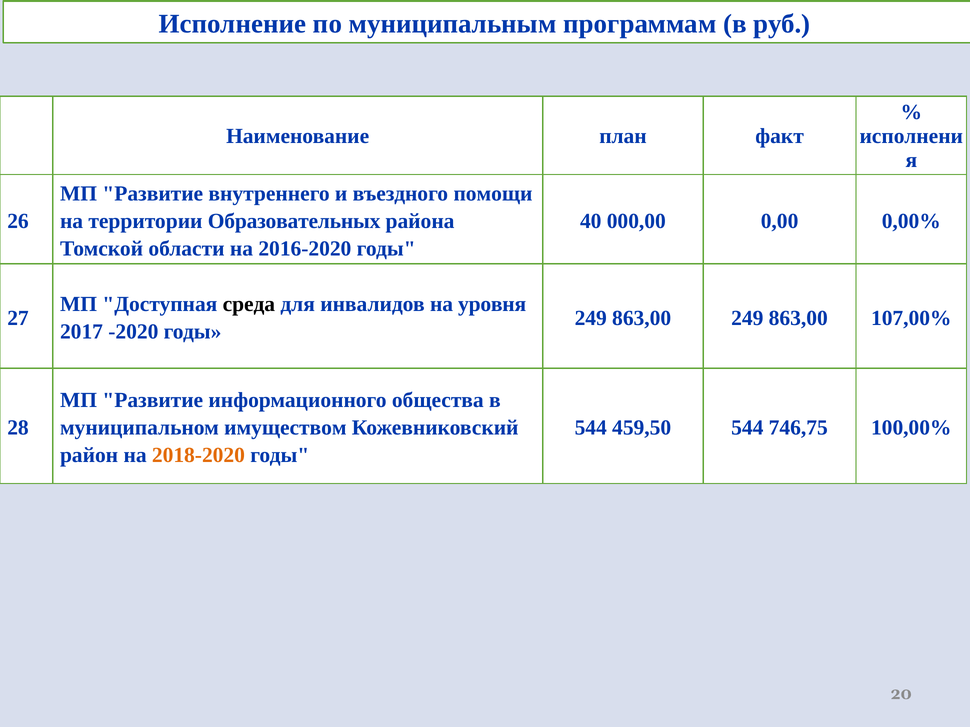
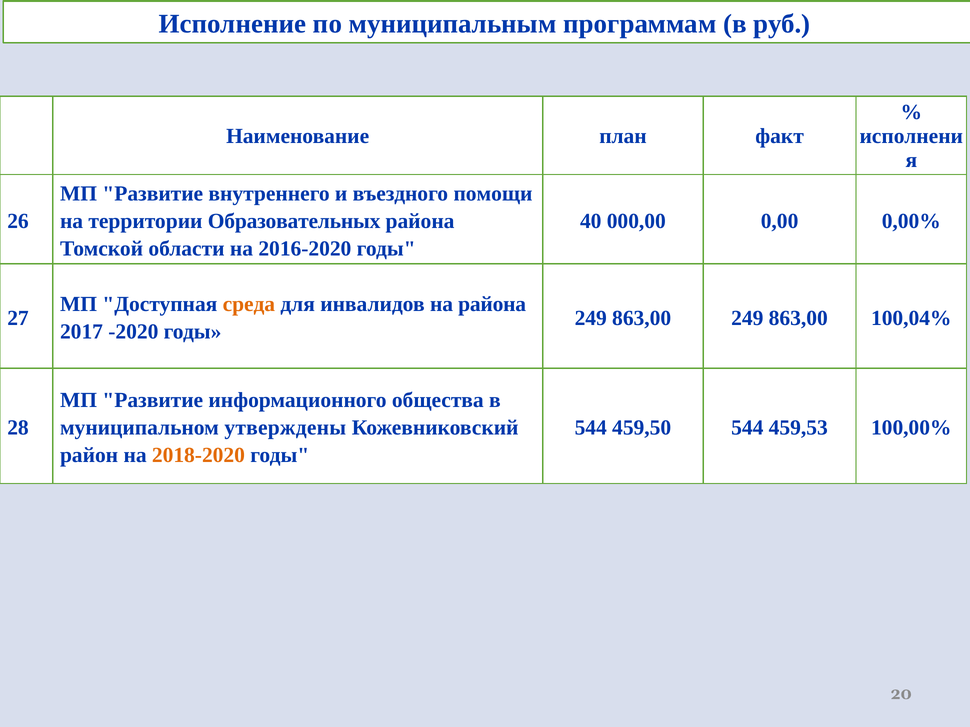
среда colour: black -> orange
на уровня: уровня -> района
107,00%: 107,00% -> 100,04%
имуществом: имуществом -> утверждены
746,75: 746,75 -> 459,53
